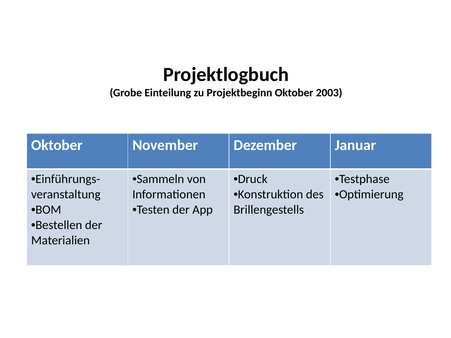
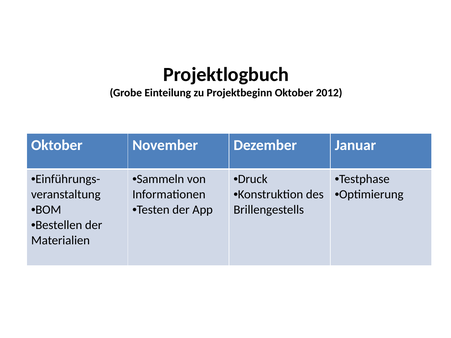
2003: 2003 -> 2012
